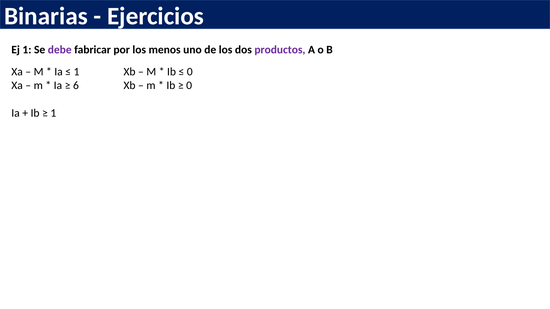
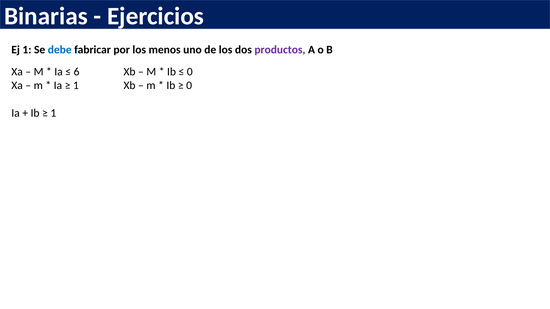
debe colour: purple -> blue
1 at (77, 72): 1 -> 6
6 at (76, 86): 6 -> 1
